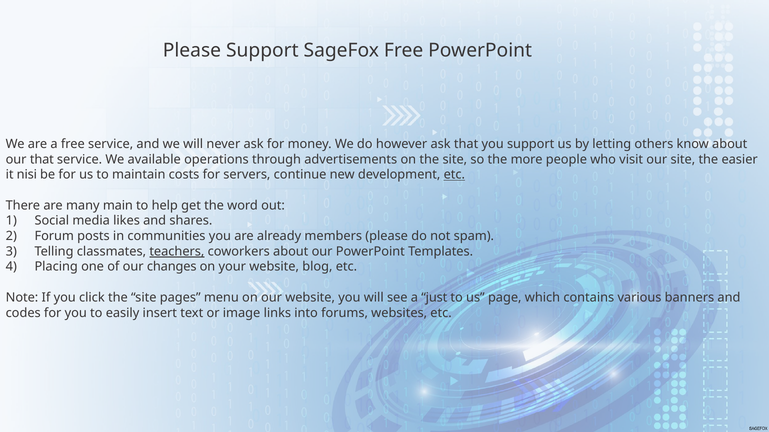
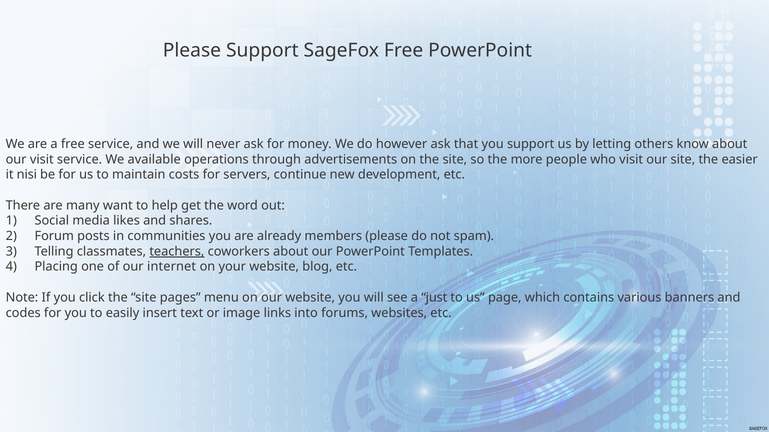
our that: that -> visit
etc at (454, 175) underline: present -> none
main: main -> want
changes: changes -> internet
